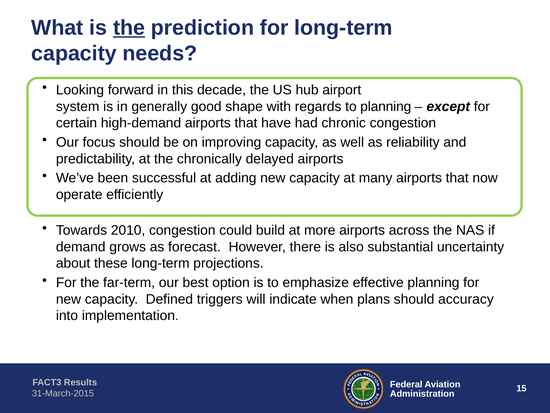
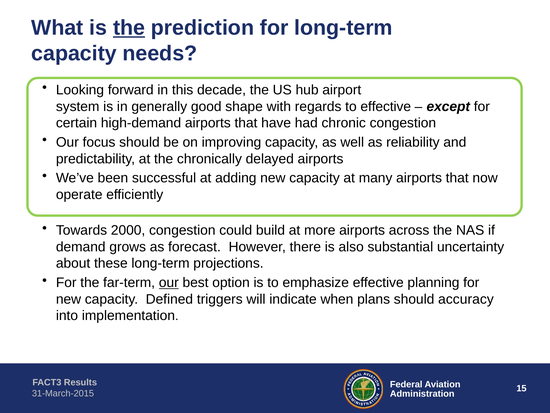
to planning: planning -> effective
2010: 2010 -> 2000
our at (169, 282) underline: none -> present
